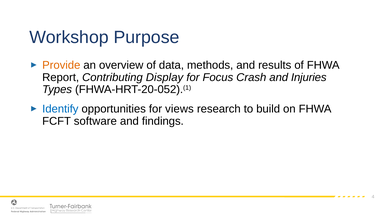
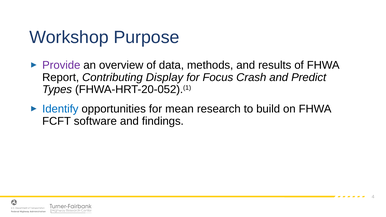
Provide colour: orange -> purple
Injuries: Injuries -> Predict
views: views -> mean
